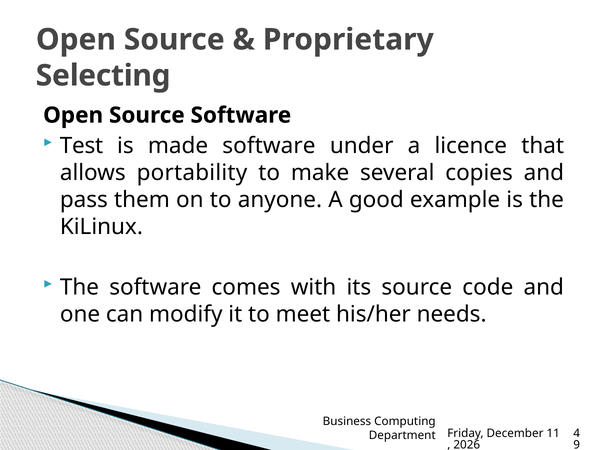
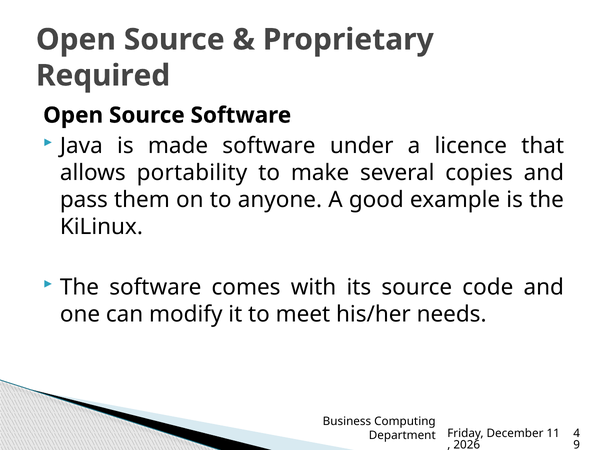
Selecting: Selecting -> Required
Test: Test -> Java
